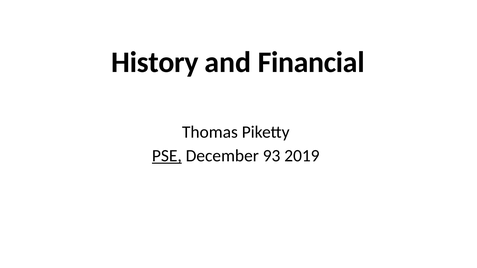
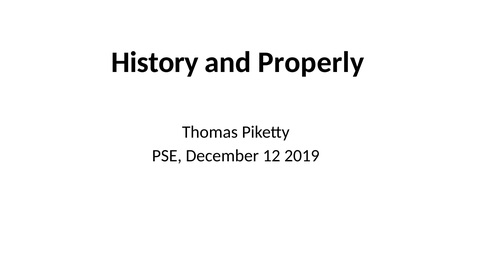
Financial: Financial -> Properly
PSE underline: present -> none
93: 93 -> 12
